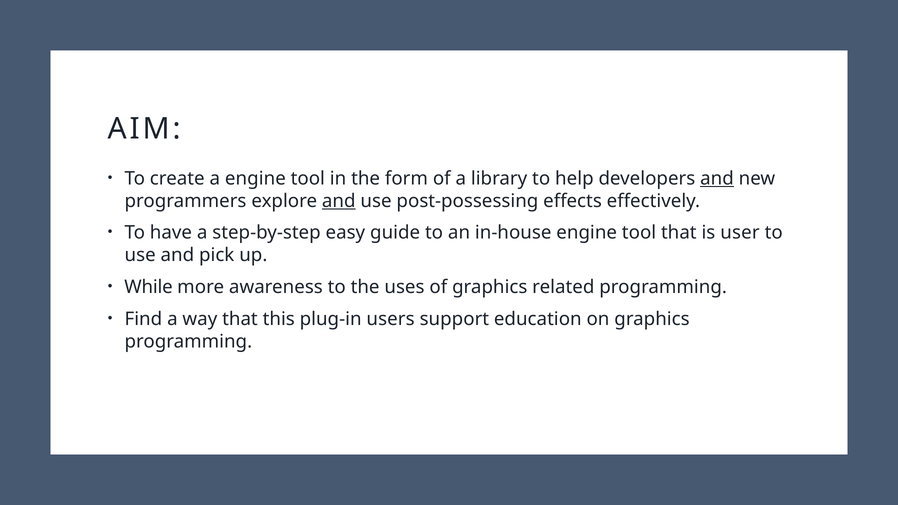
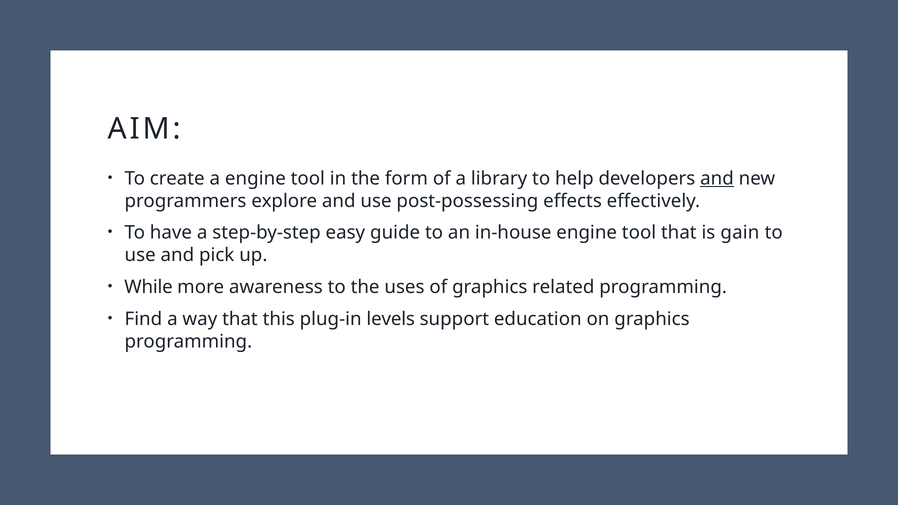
and at (339, 201) underline: present -> none
user: user -> gain
users: users -> levels
